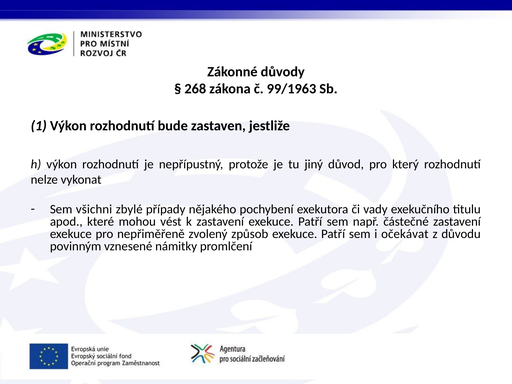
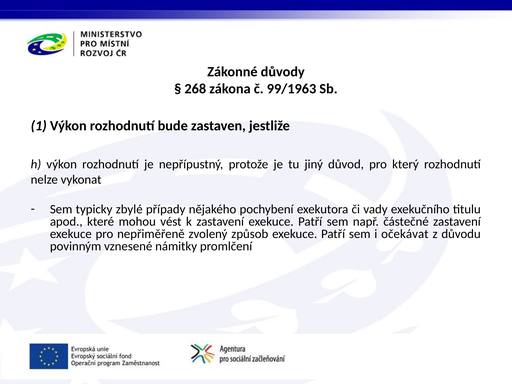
všichni: všichni -> typicky
